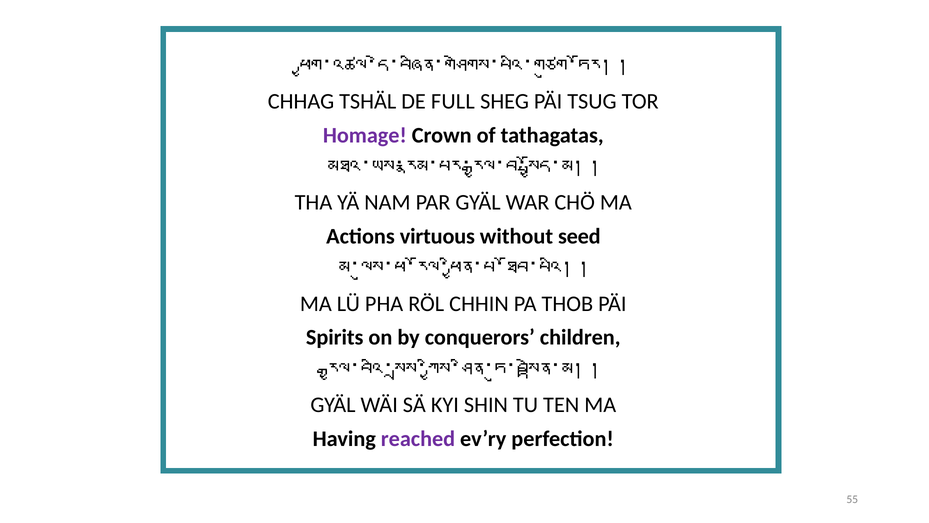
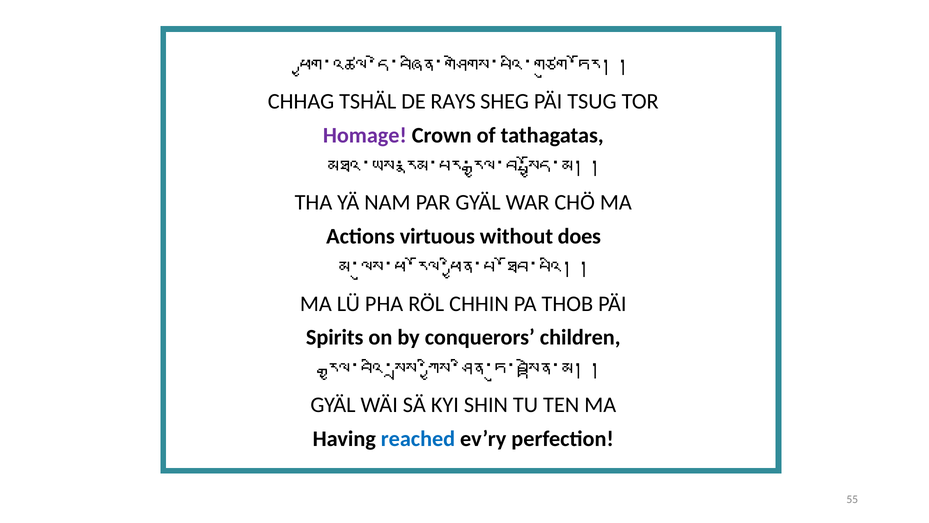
FULL: FULL -> RAYS
seed: seed -> does
reached colour: purple -> blue
